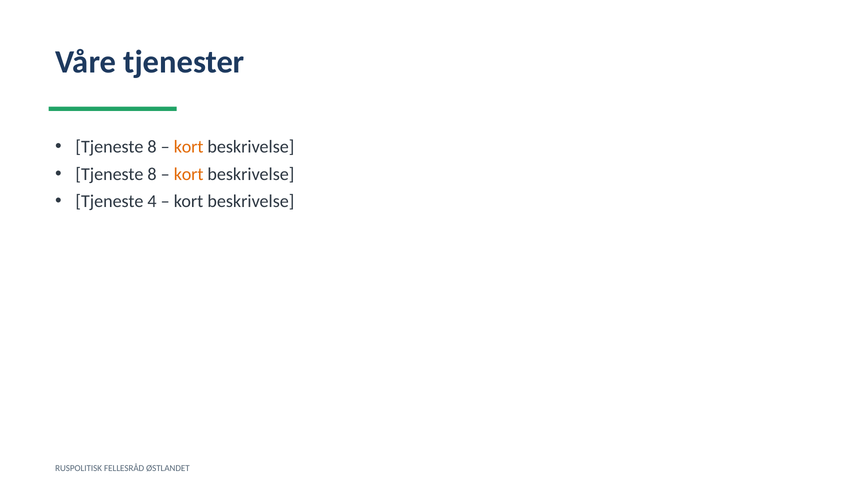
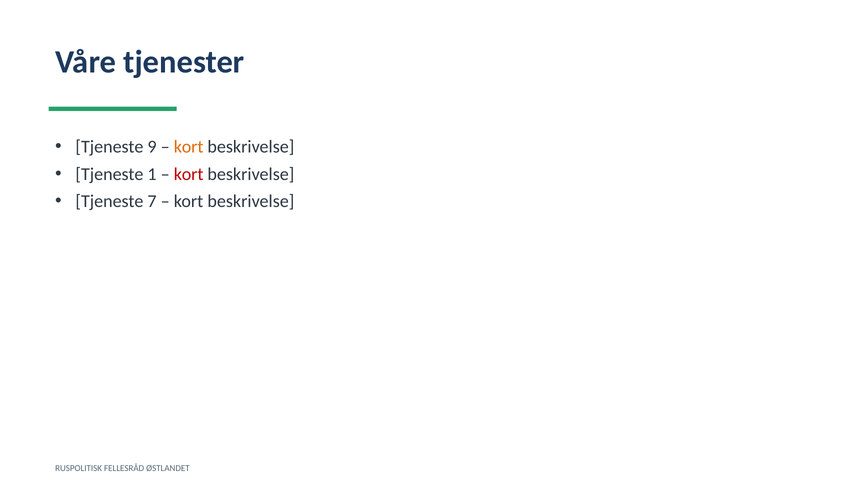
8 at (152, 147): 8 -> 9
8 at (152, 174): 8 -> 1
kort at (189, 174) colour: orange -> red
4: 4 -> 7
